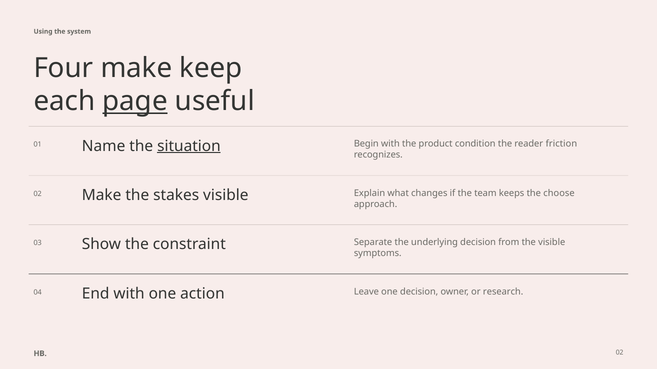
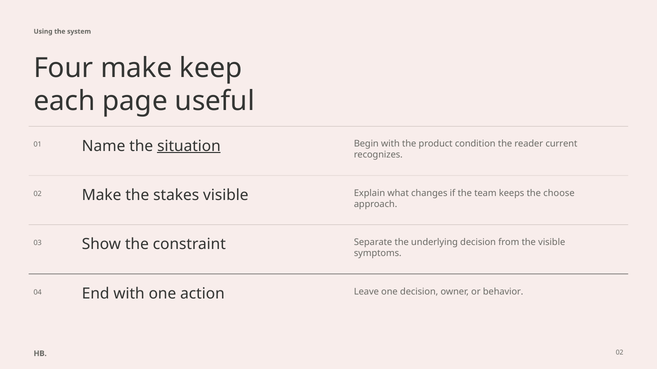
page underline: present -> none
friction: friction -> current
research: research -> behavior
